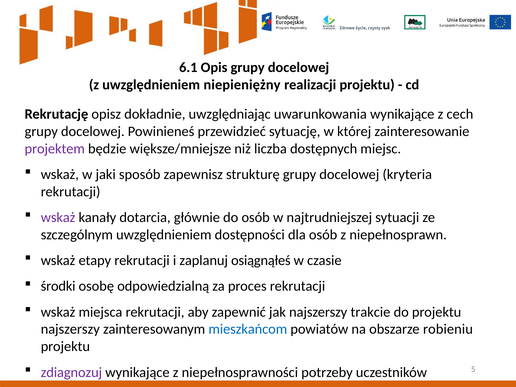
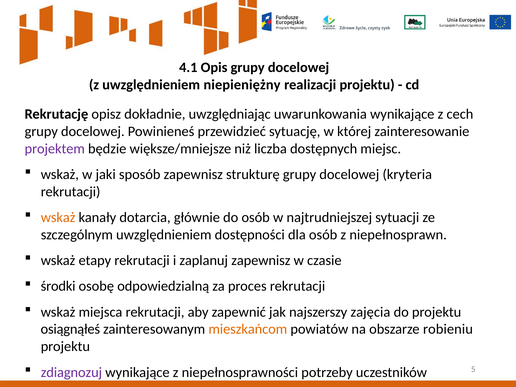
6.1: 6.1 -> 4.1
wskaż at (58, 217) colour: purple -> orange
zaplanuj osiągnąłeś: osiągnąłeś -> zapewnisz
trakcie: trakcie -> zajęcia
najszerszy at (70, 329): najszerszy -> osiągnąłeś
mieszkańcom colour: blue -> orange
